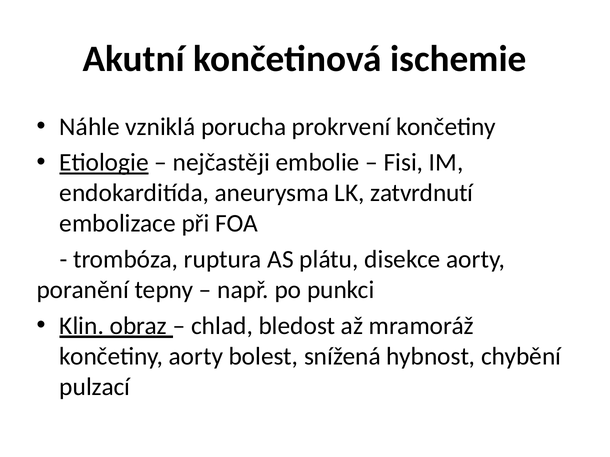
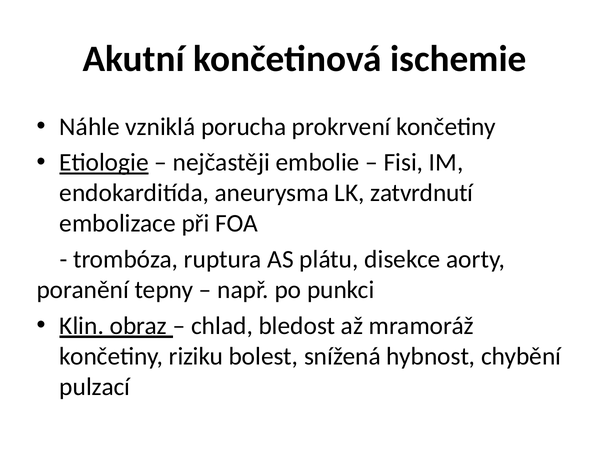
končetiny aorty: aorty -> riziku
